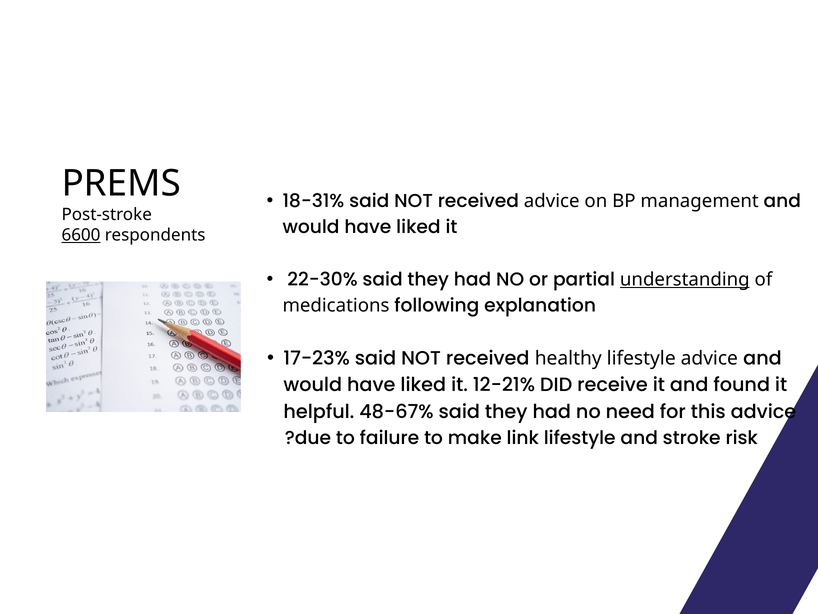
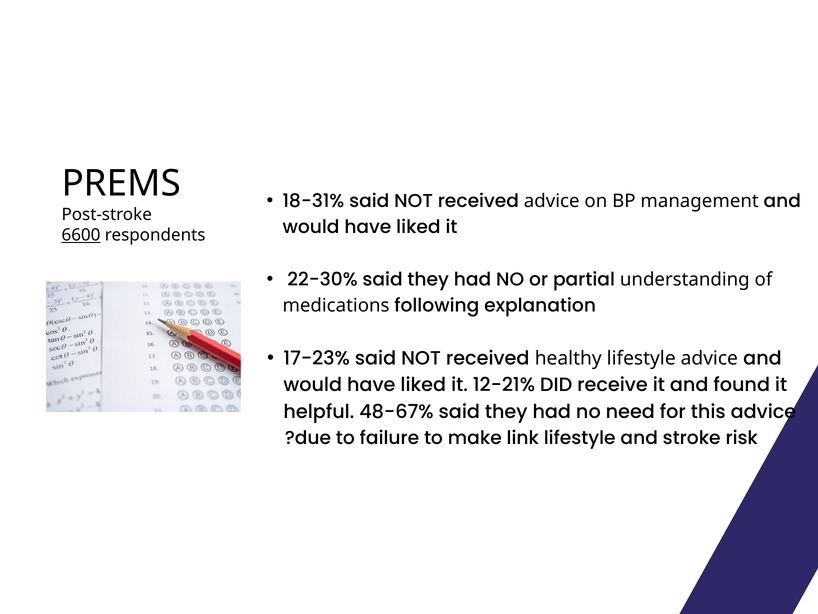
understanding underline: present -> none
